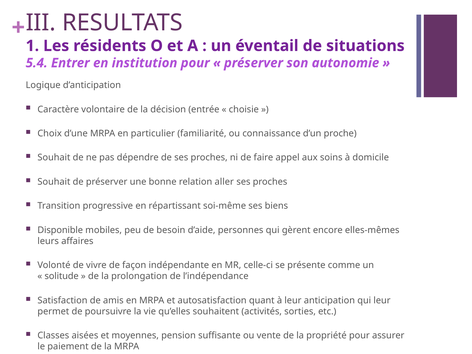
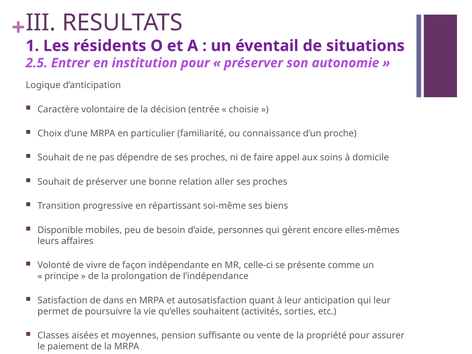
5.4: 5.4 -> 2.5
solitude: solitude -> principe
amis: amis -> dans
